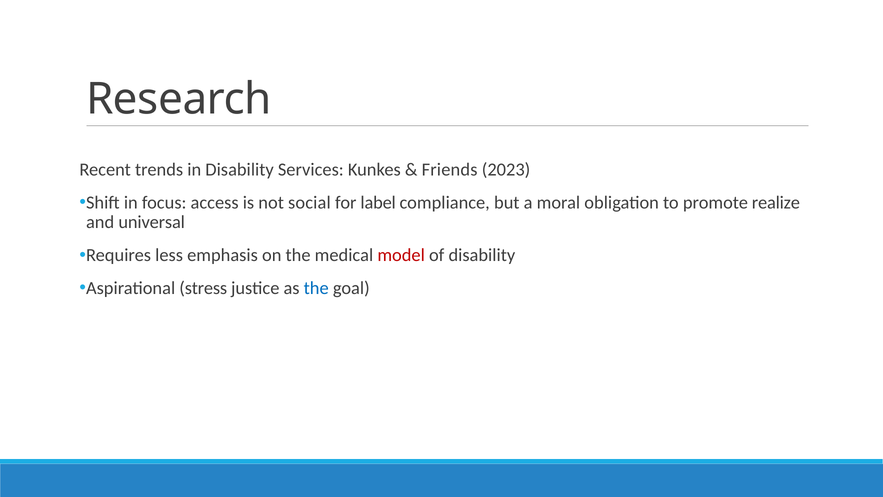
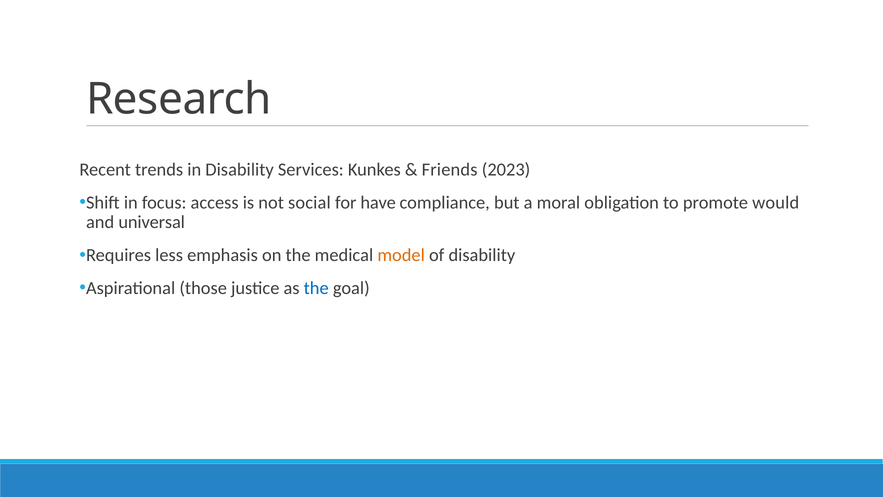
label: label -> have
realize: realize -> would
model colour: red -> orange
stress: stress -> those
